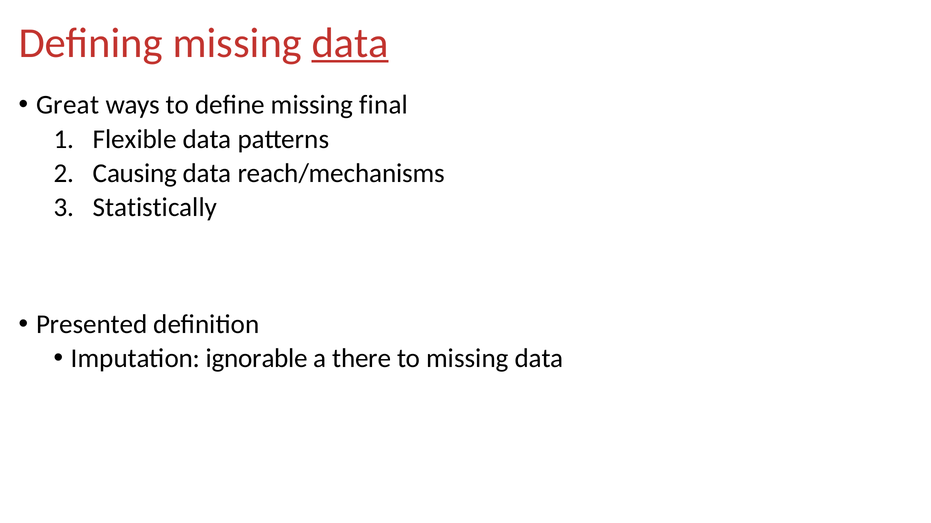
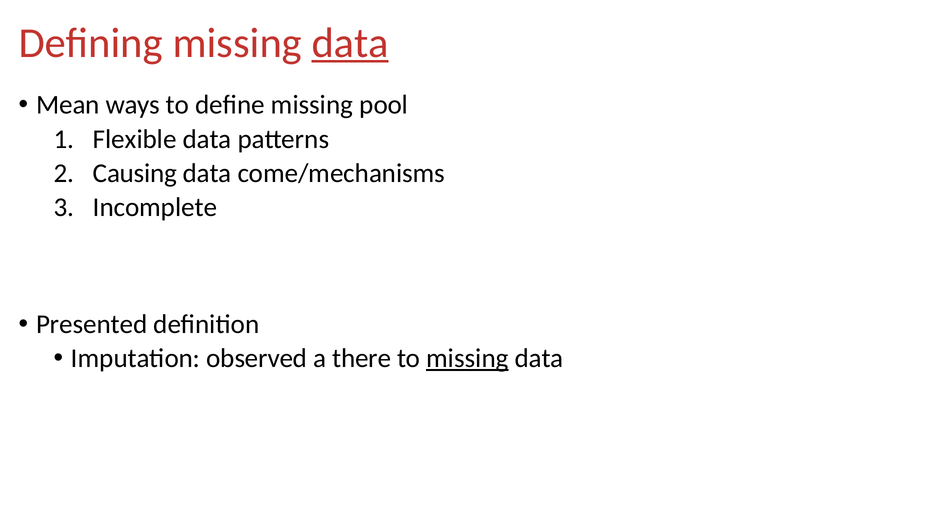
Great: Great -> Mean
final: final -> pool
reach/mechanisms: reach/mechanisms -> come/mechanisms
Statistically: Statistically -> Incomplete
ignorable: ignorable -> observed
missing at (467, 359) underline: none -> present
